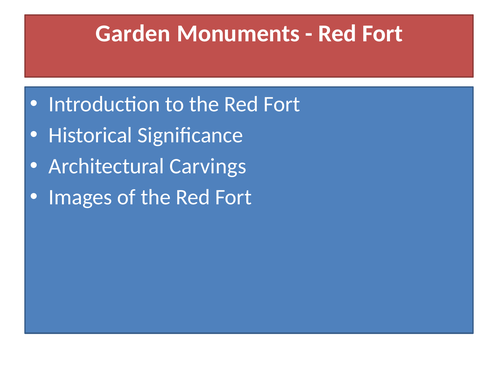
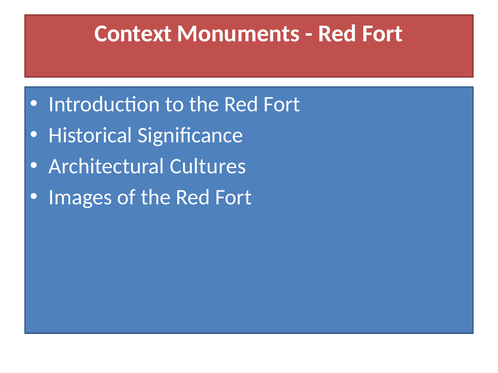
Garden: Garden -> Context
Carvings: Carvings -> Cultures
